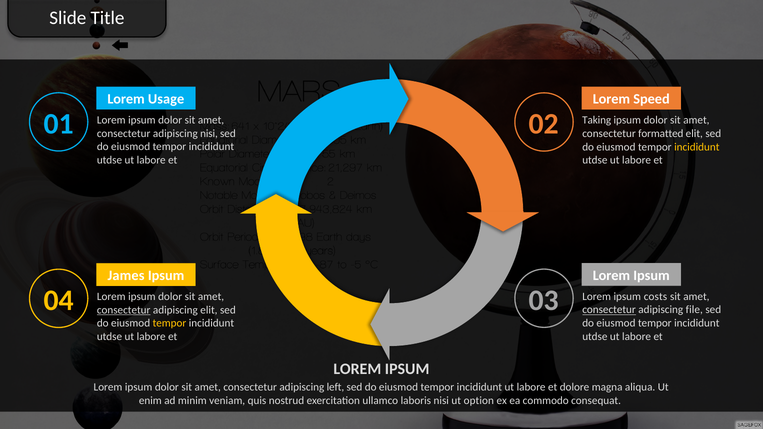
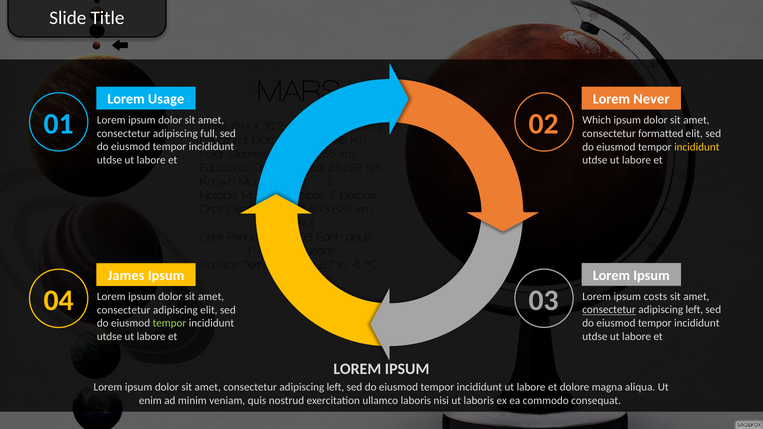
Speed: Speed -> Never
Taking: Taking -> Which
adipiscing nisi: nisi -> full
file at (694, 310): file -> left
consectetur at (124, 310) underline: present -> none
tempor at (169, 323) colour: yellow -> light green
ut option: option -> laboris
